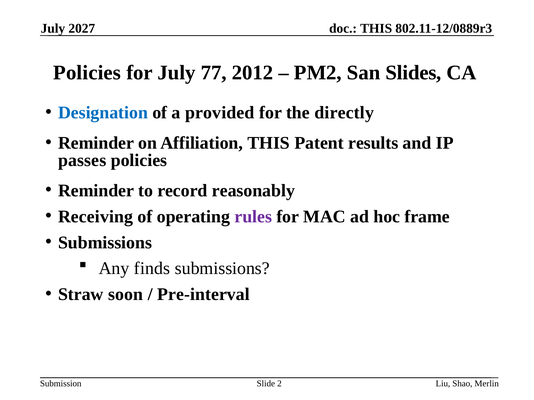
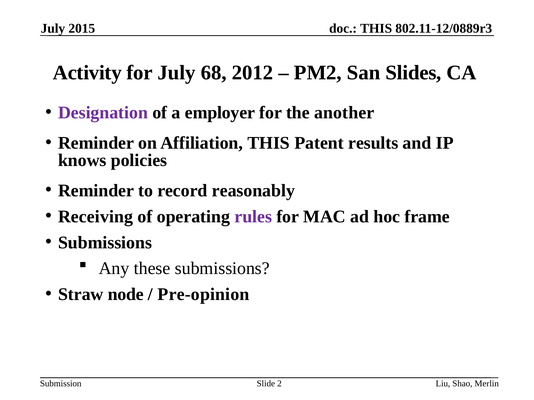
2027: 2027 -> 2015
Policies at (87, 73): Policies -> Activity
77: 77 -> 68
Designation colour: blue -> purple
provided: provided -> employer
directly: directly -> another
passes: passes -> knows
finds: finds -> these
soon: soon -> node
Pre-interval: Pre-interval -> Pre-opinion
